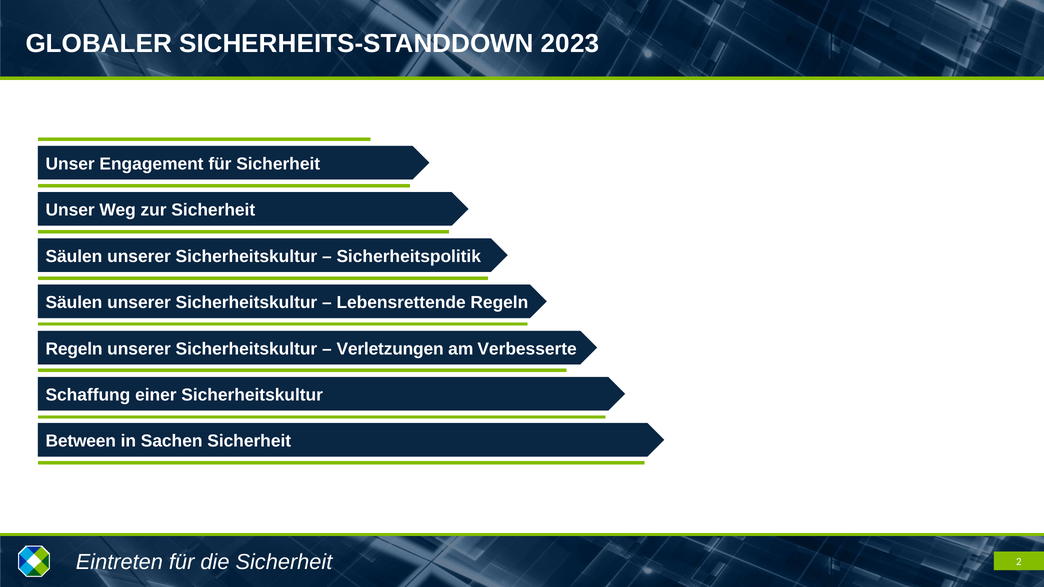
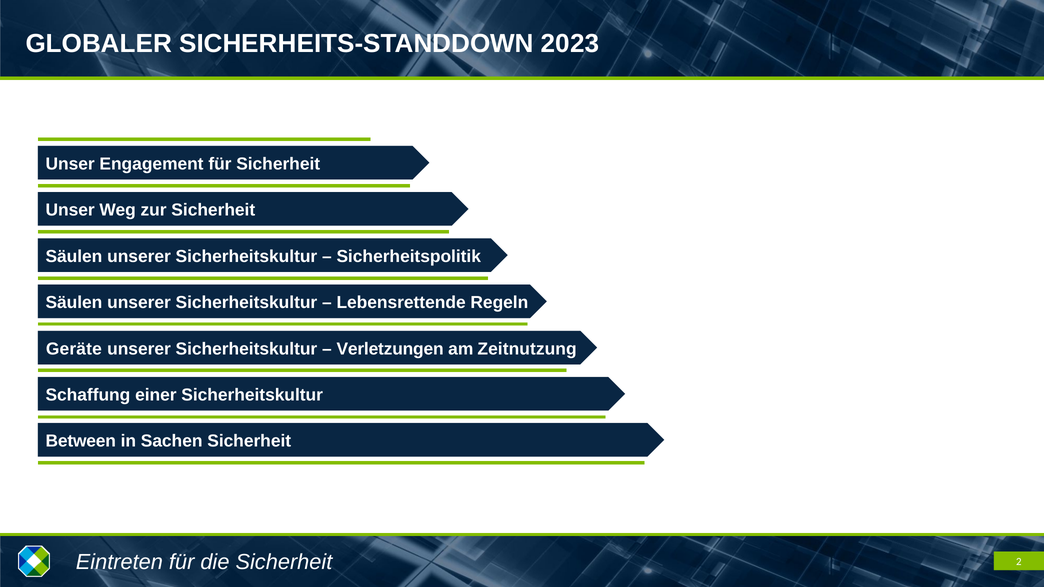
Regeln at (74, 349): Regeln -> Geräte
Verbesserte: Verbesserte -> Zeitnutzung
